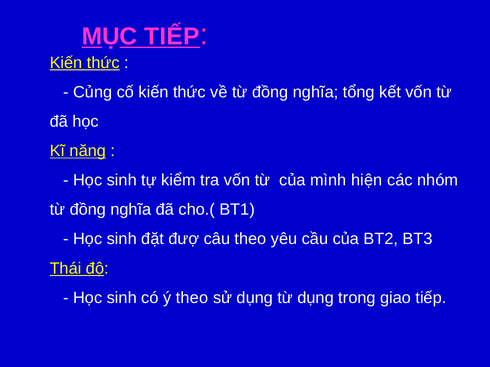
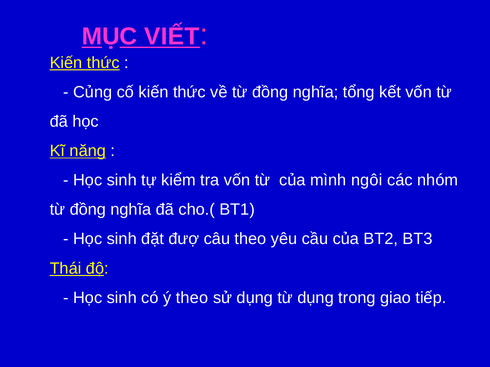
MỤC TIẾP: TIẾP -> VIẾT
hiện: hiện -> ngôi
